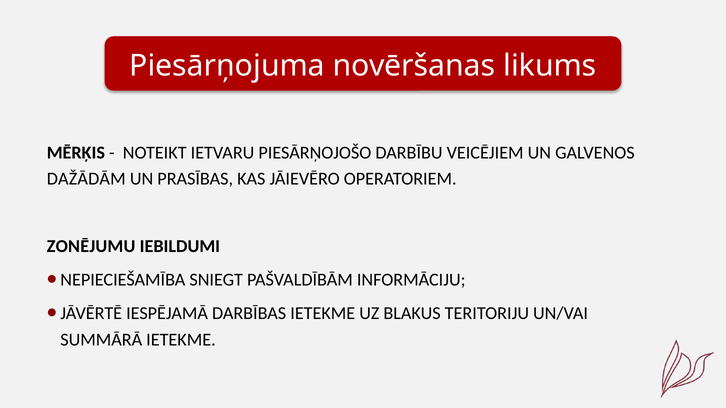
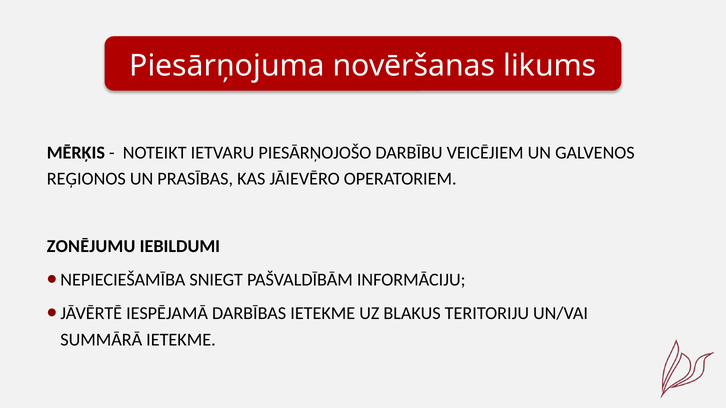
DAŽĀDĀM: DAŽĀDĀM -> REĢIONOS
